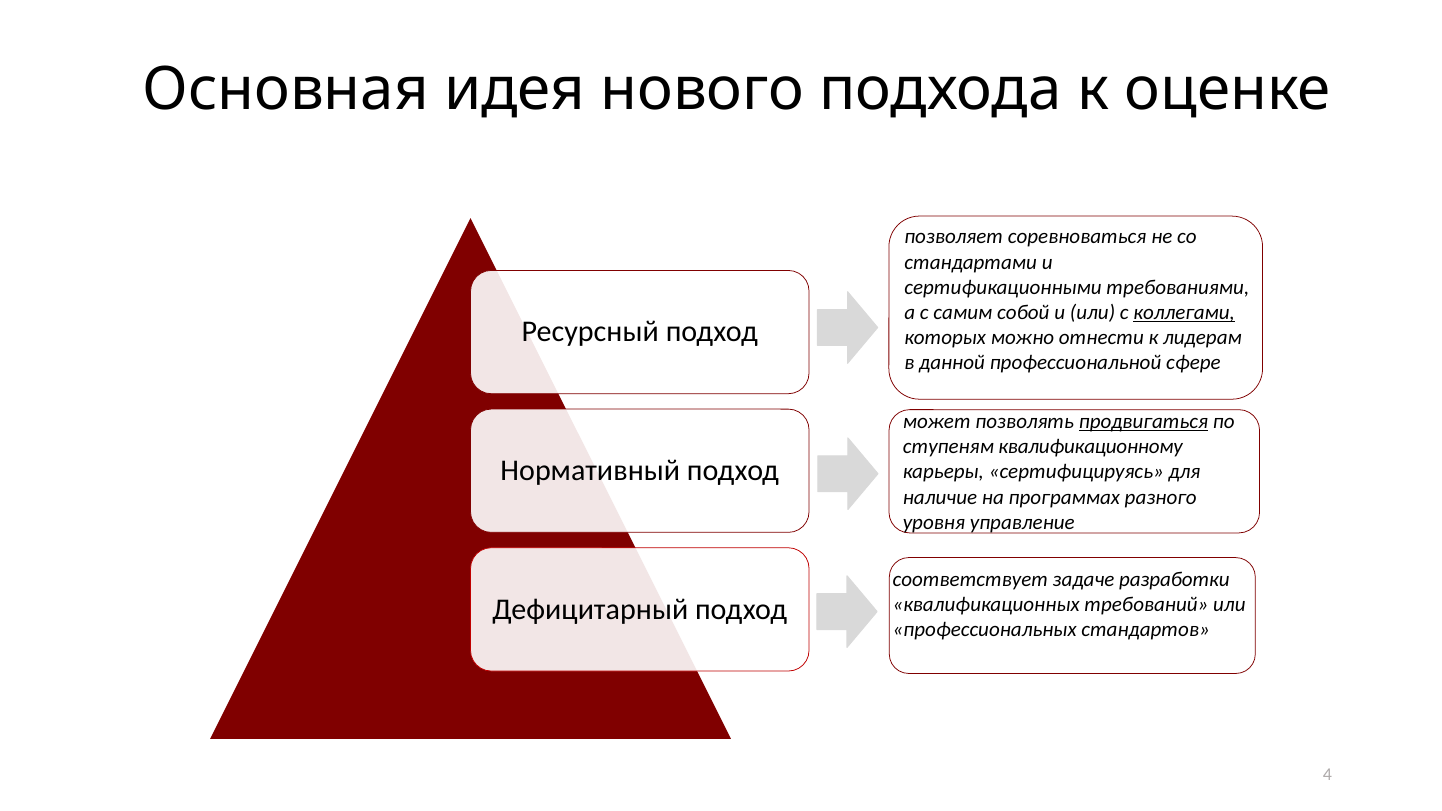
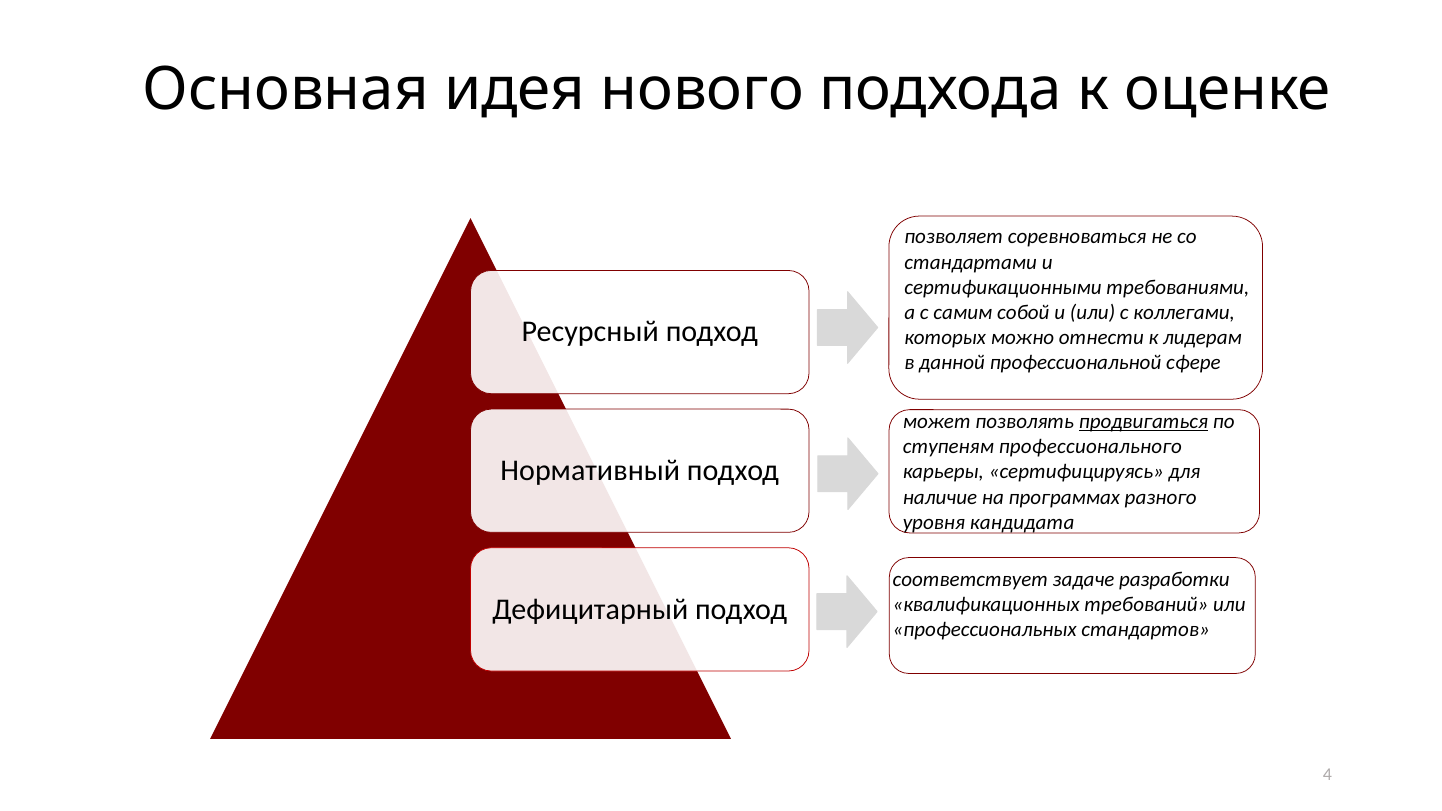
коллегами underline: present -> none
квалификационному: квалификационному -> профессионального
управление: управление -> кандидата
